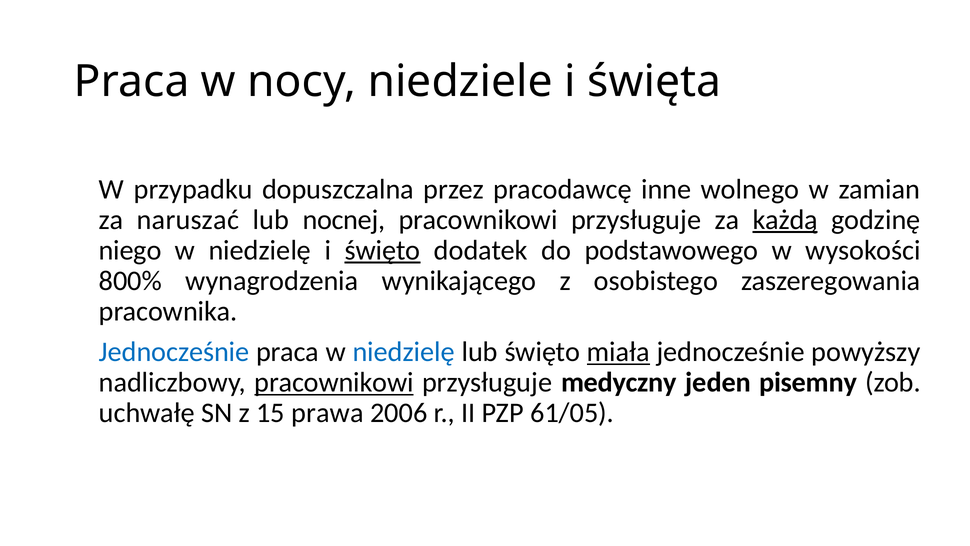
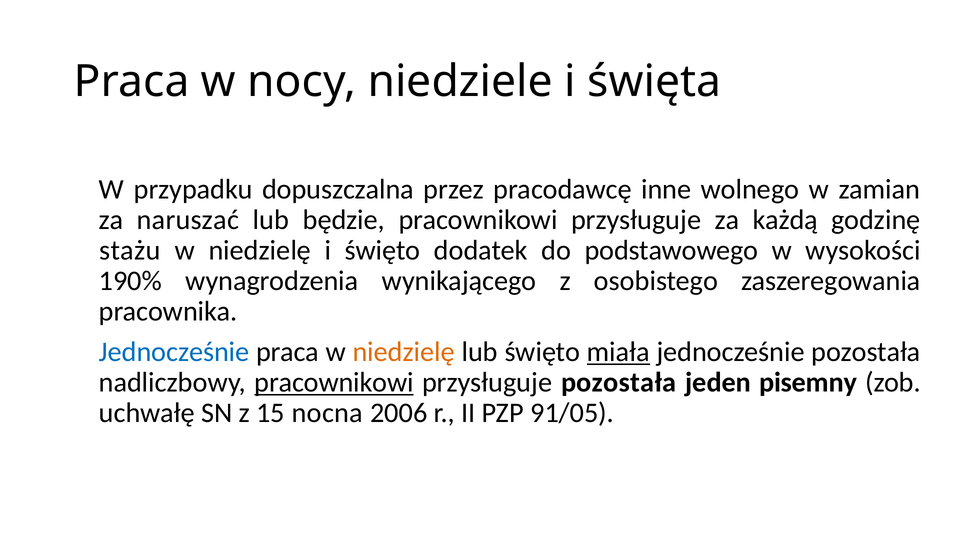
nocnej: nocnej -> będzie
każdą underline: present -> none
niego: niego -> stażu
święto at (383, 250) underline: present -> none
800%: 800% -> 190%
niedzielę at (404, 352) colour: blue -> orange
jednocześnie powyższy: powyższy -> pozostała
przysługuje medyczny: medyczny -> pozostała
prawa: prawa -> nocna
61/05: 61/05 -> 91/05
